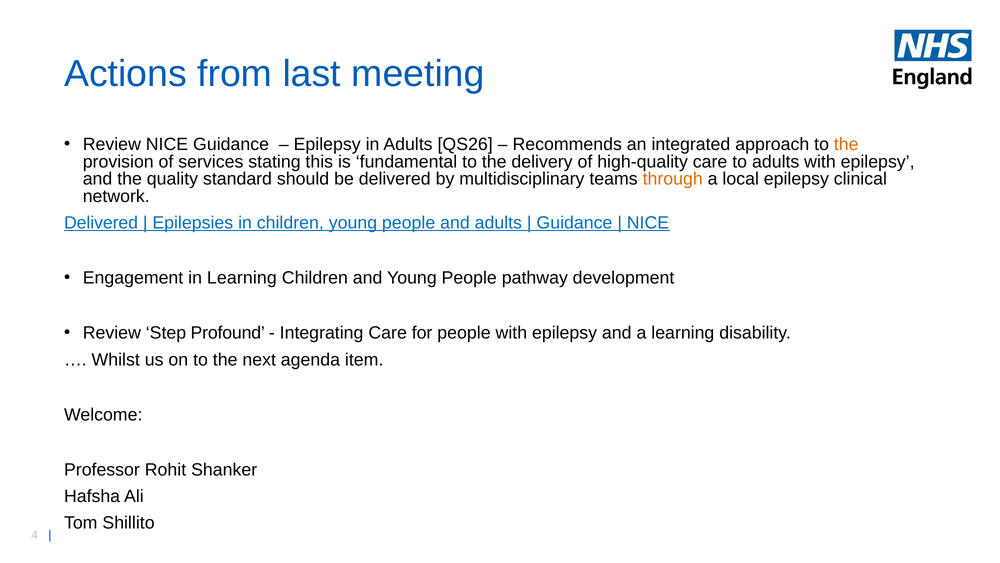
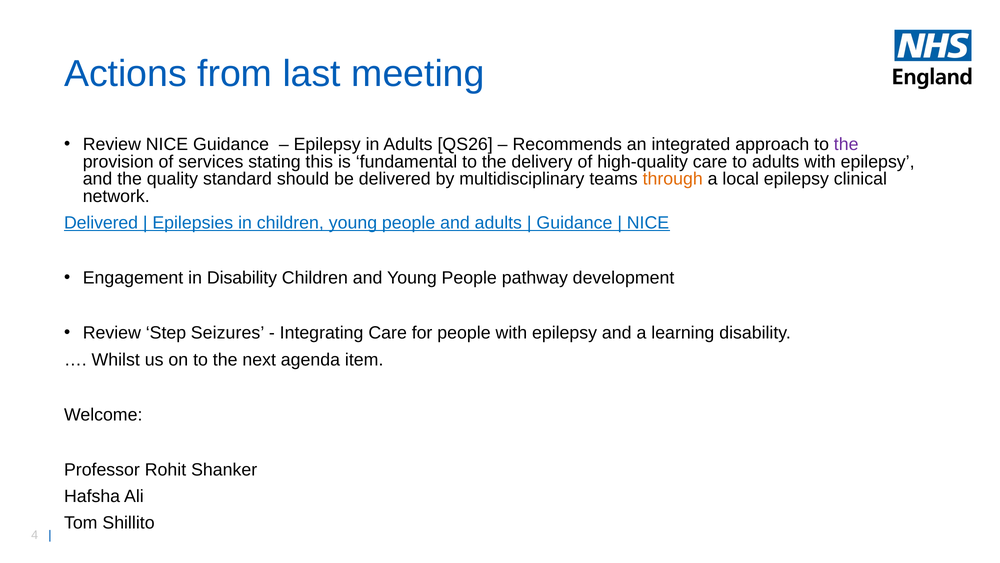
the at (846, 144) colour: orange -> purple
in Learning: Learning -> Disability
Profound: Profound -> Seizures
